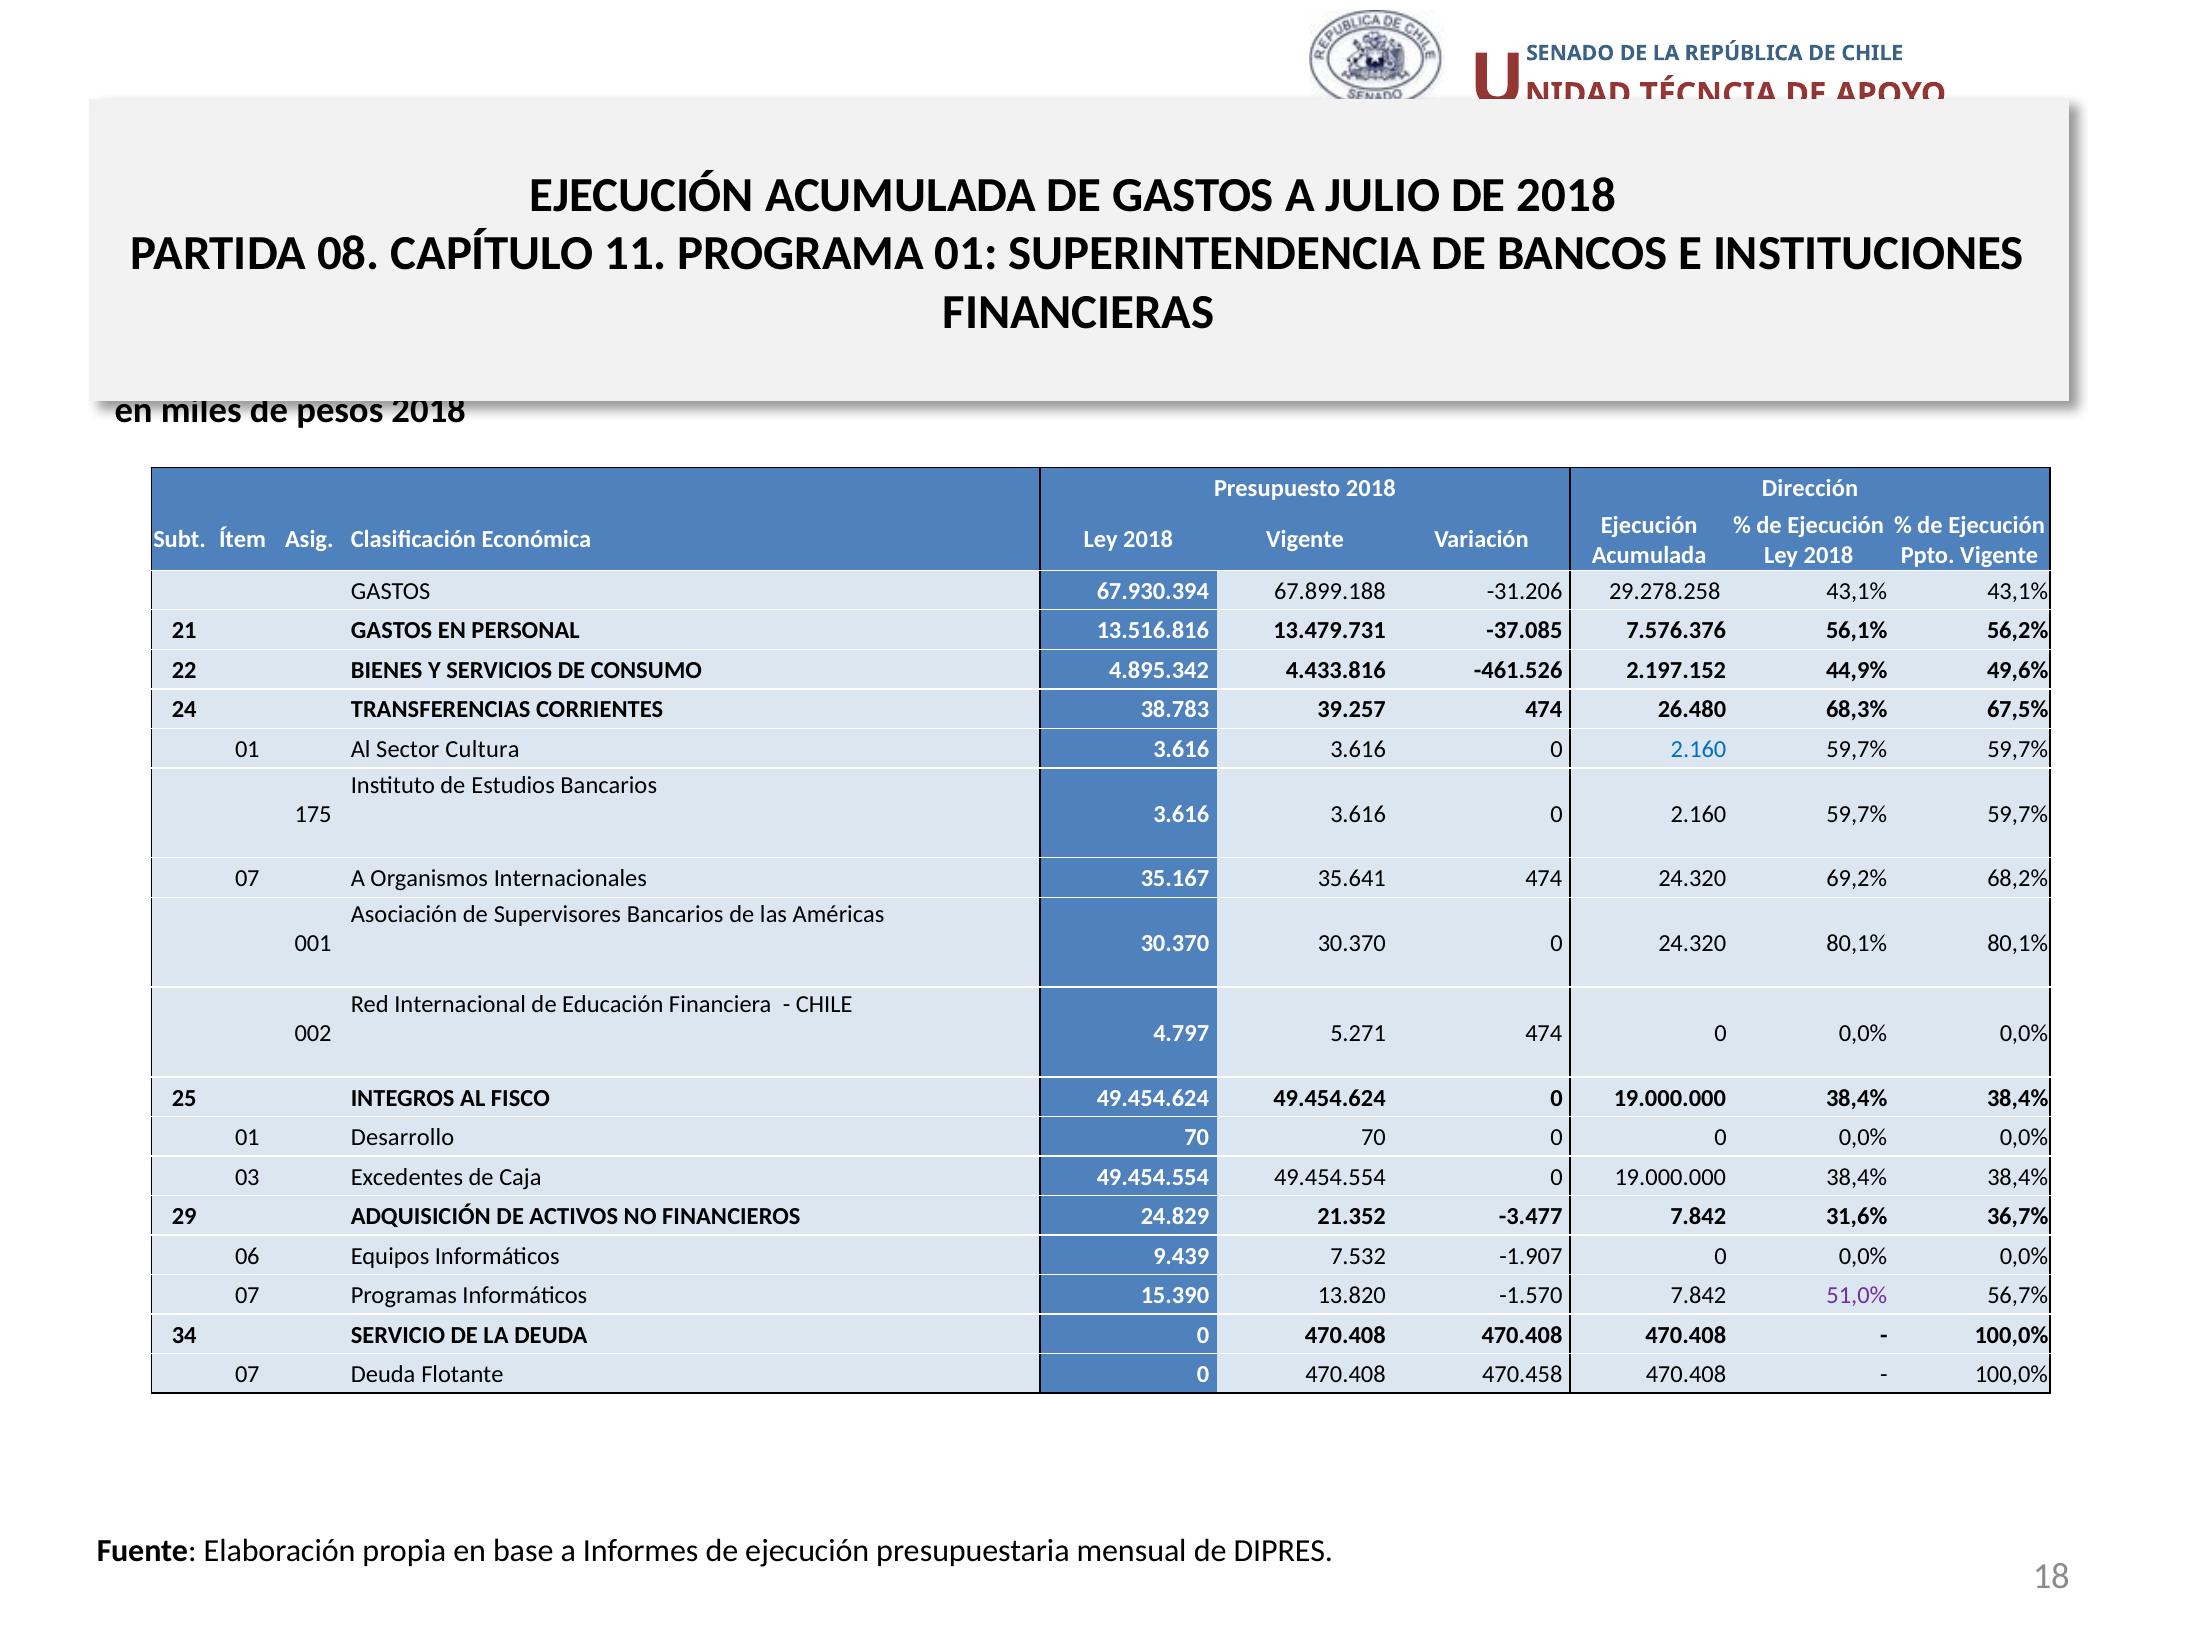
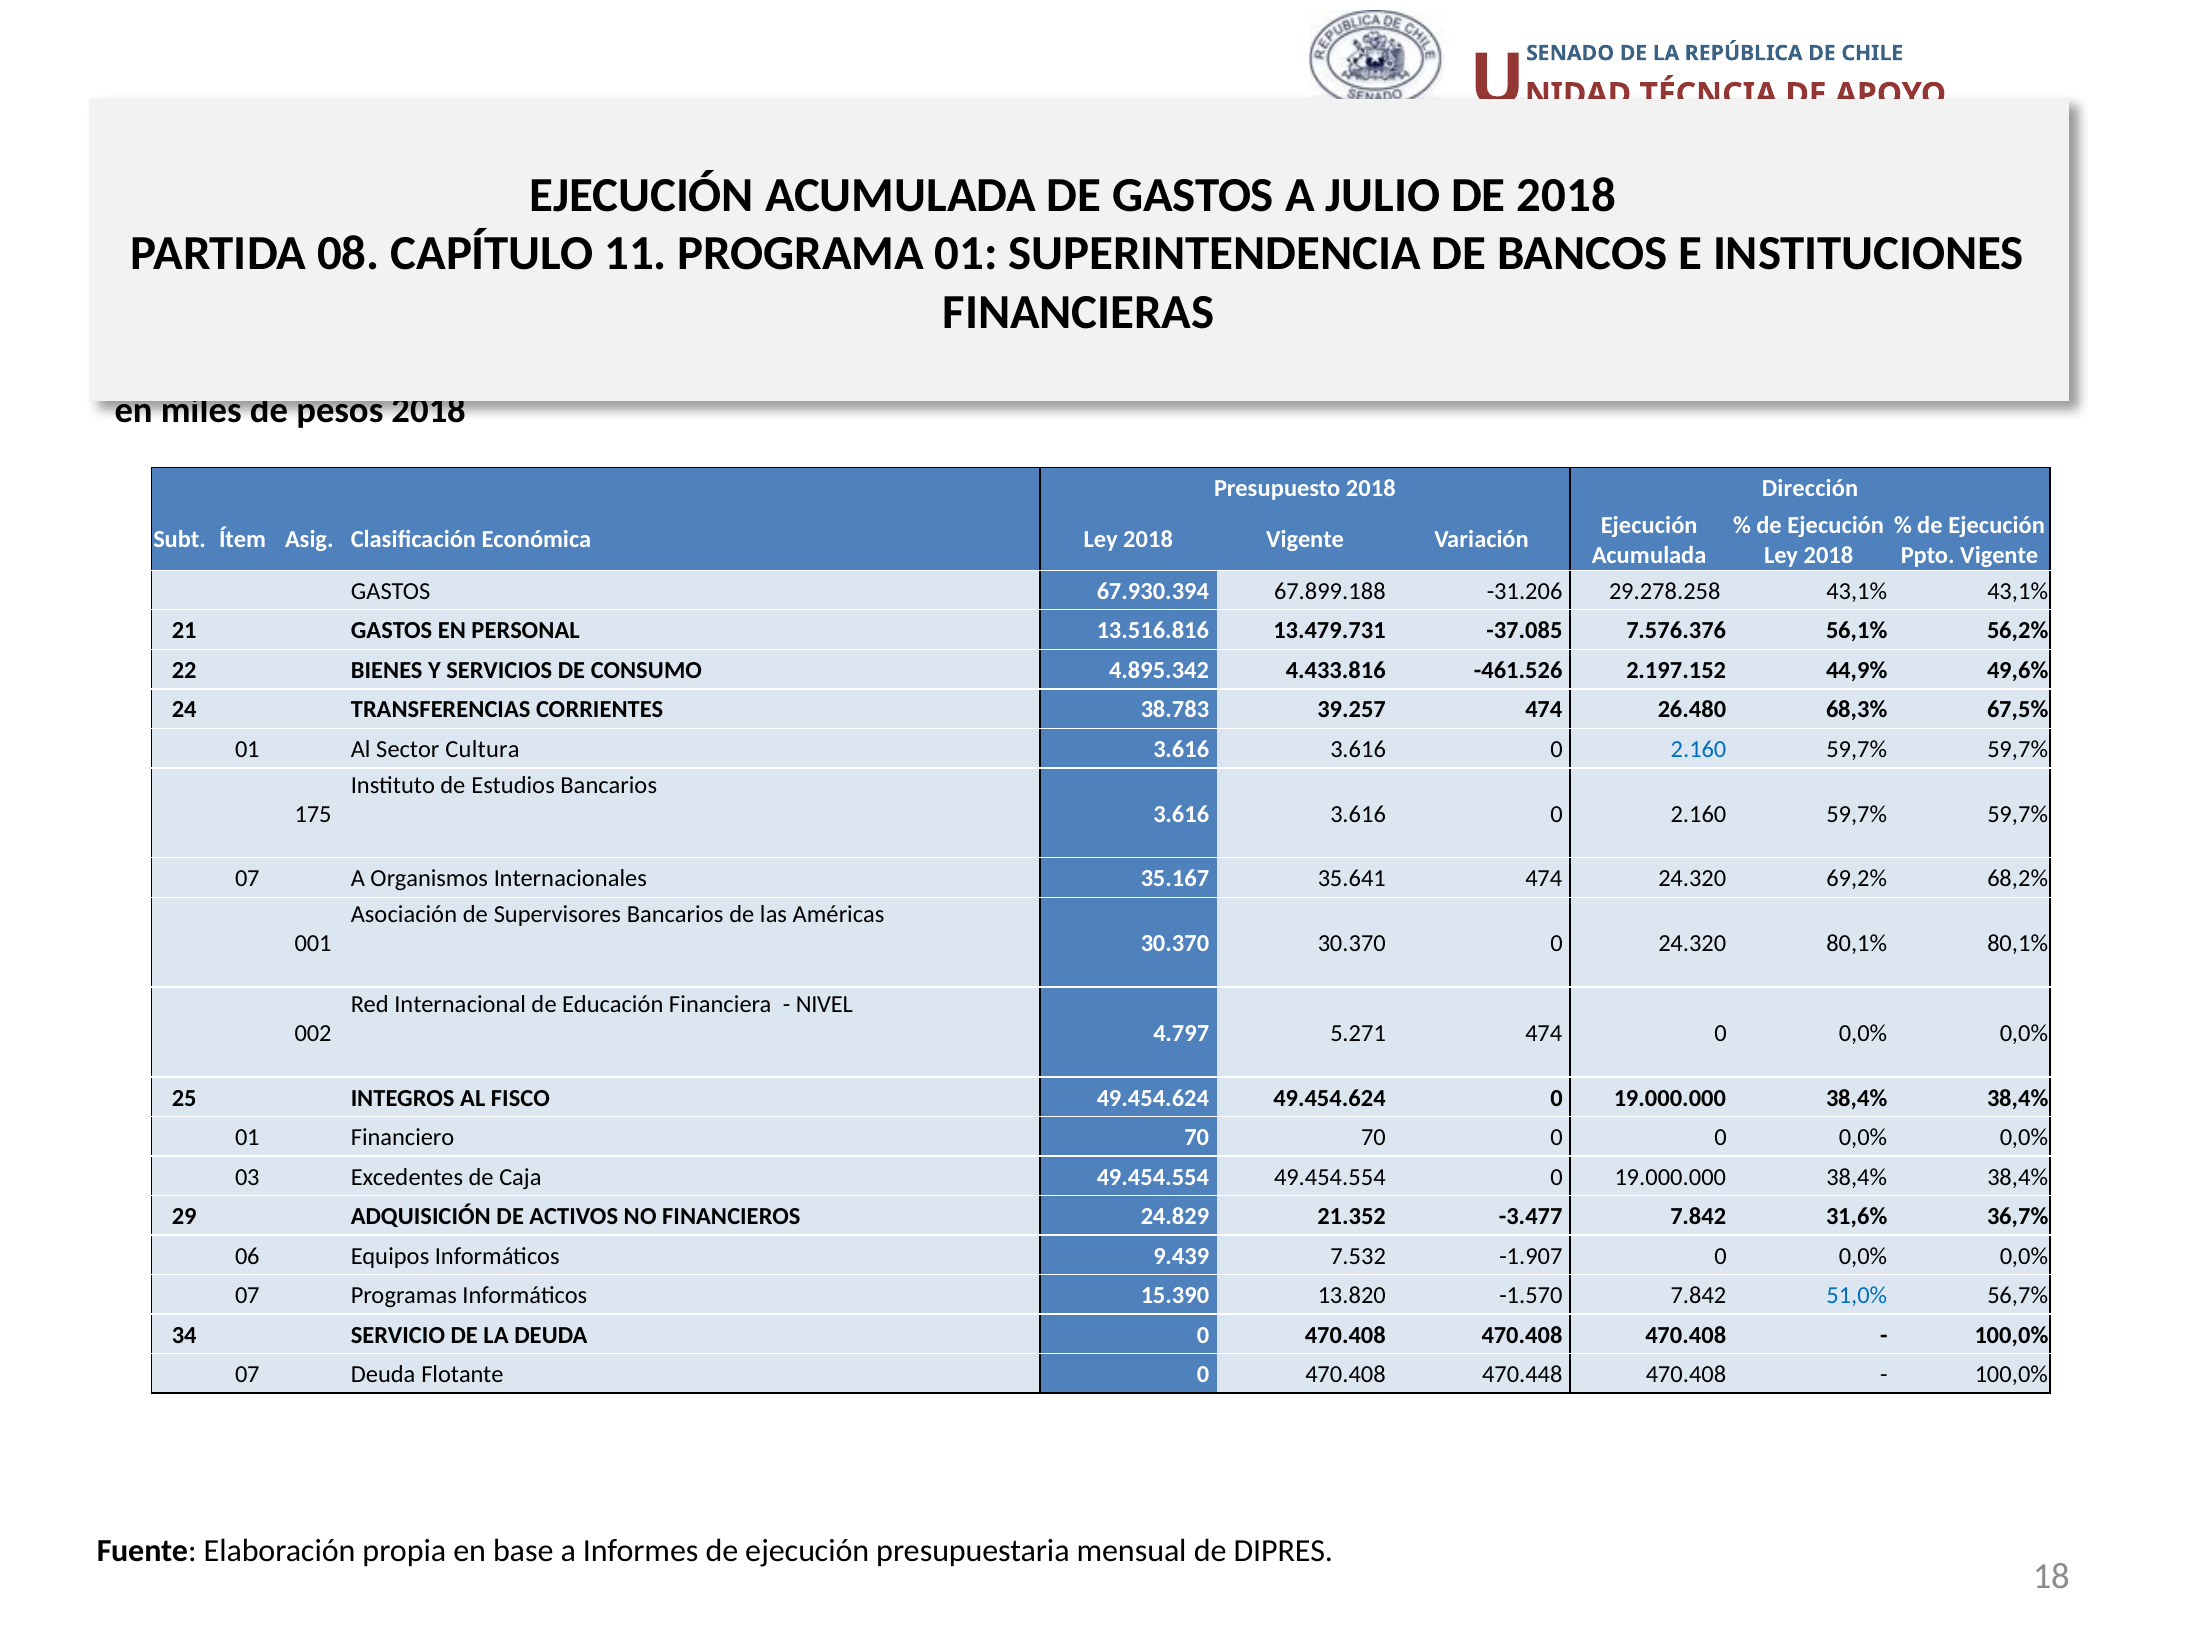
CHILE at (824, 1005): CHILE -> NIVEL
Desarrollo: Desarrollo -> Financiero
51,0% colour: purple -> blue
470.458: 470.458 -> 470.448
